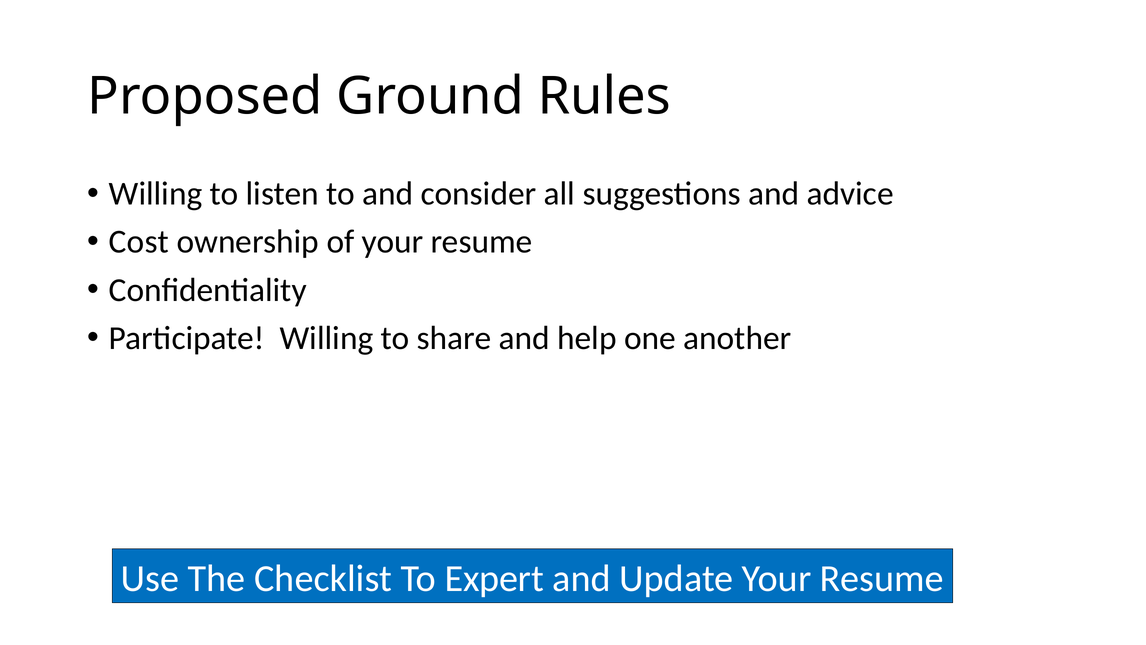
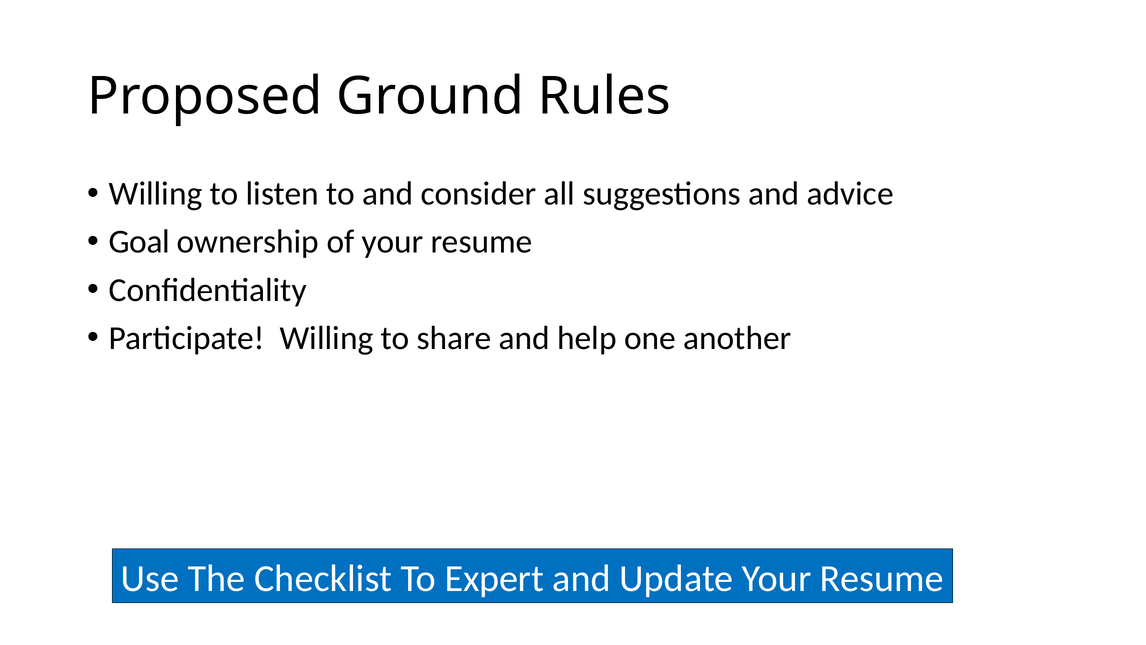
Cost: Cost -> Goal
